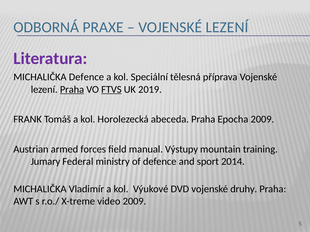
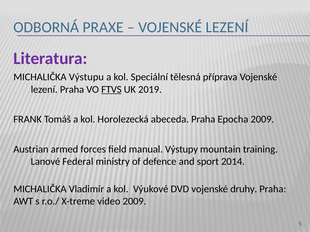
MICHALIČKA Defence: Defence -> Výstupu
Praha at (72, 90) underline: present -> none
Jumary: Jumary -> Lanové
